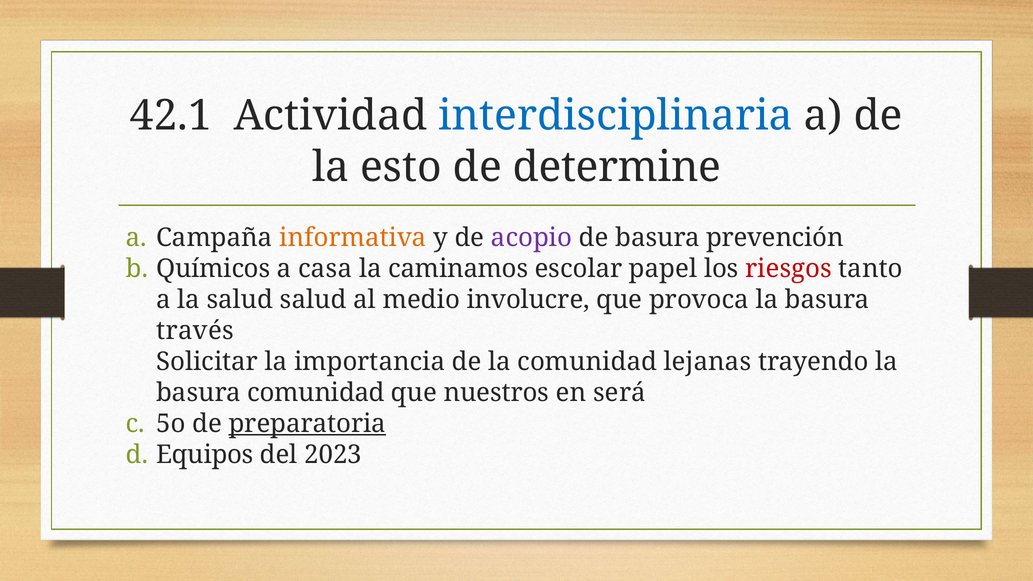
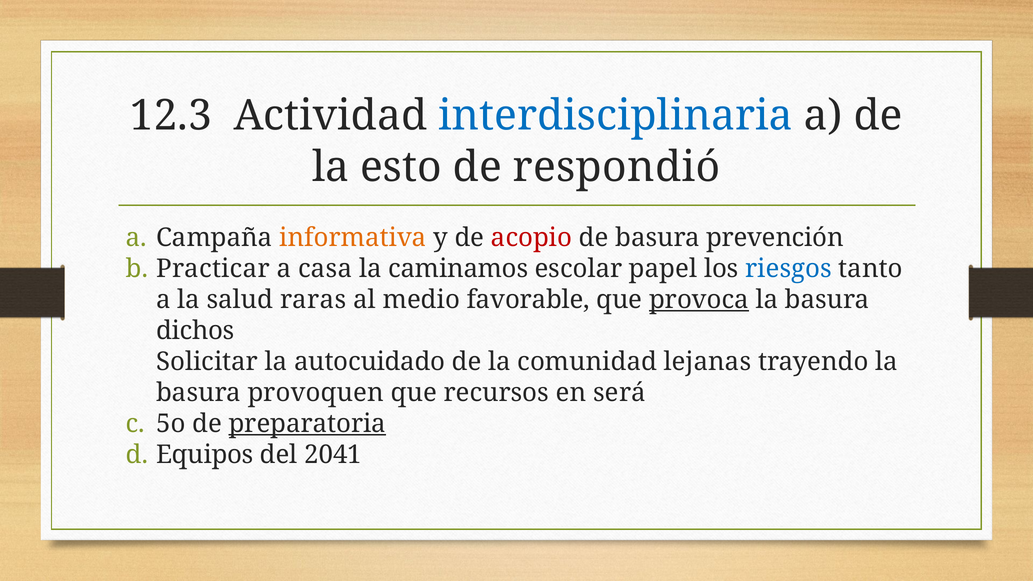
42.1: 42.1 -> 12.3
determine: determine -> respondió
acopio colour: purple -> red
Químicos: Químicos -> Practicar
riesgos colour: red -> blue
salud salud: salud -> raras
involucre: involucre -> favorable
provoca underline: none -> present
través: través -> dichos
importancia: importancia -> autocuidado
basura comunidad: comunidad -> provoquen
nuestros: nuestros -> recursos
2023: 2023 -> 2041
